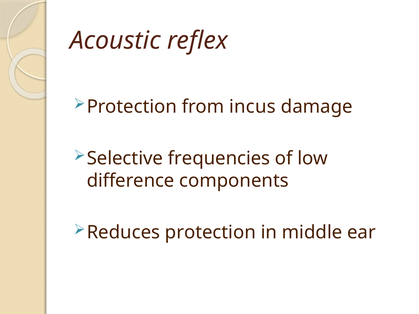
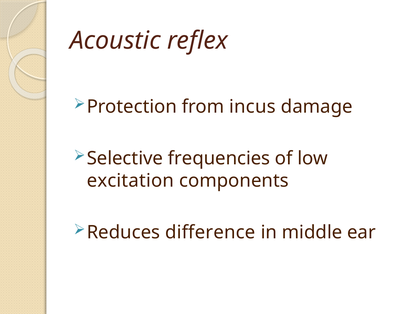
difference: difference -> excitation
Reduces protection: protection -> difference
